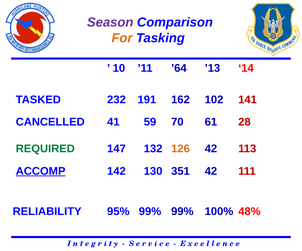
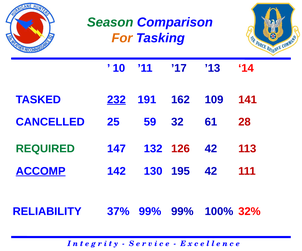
Season colour: purple -> green
’64: ’64 -> ’17
232 underline: none -> present
102: 102 -> 109
41: 41 -> 25
70: 70 -> 32
126 colour: orange -> red
351: 351 -> 195
95%: 95% -> 37%
48%: 48% -> 32%
